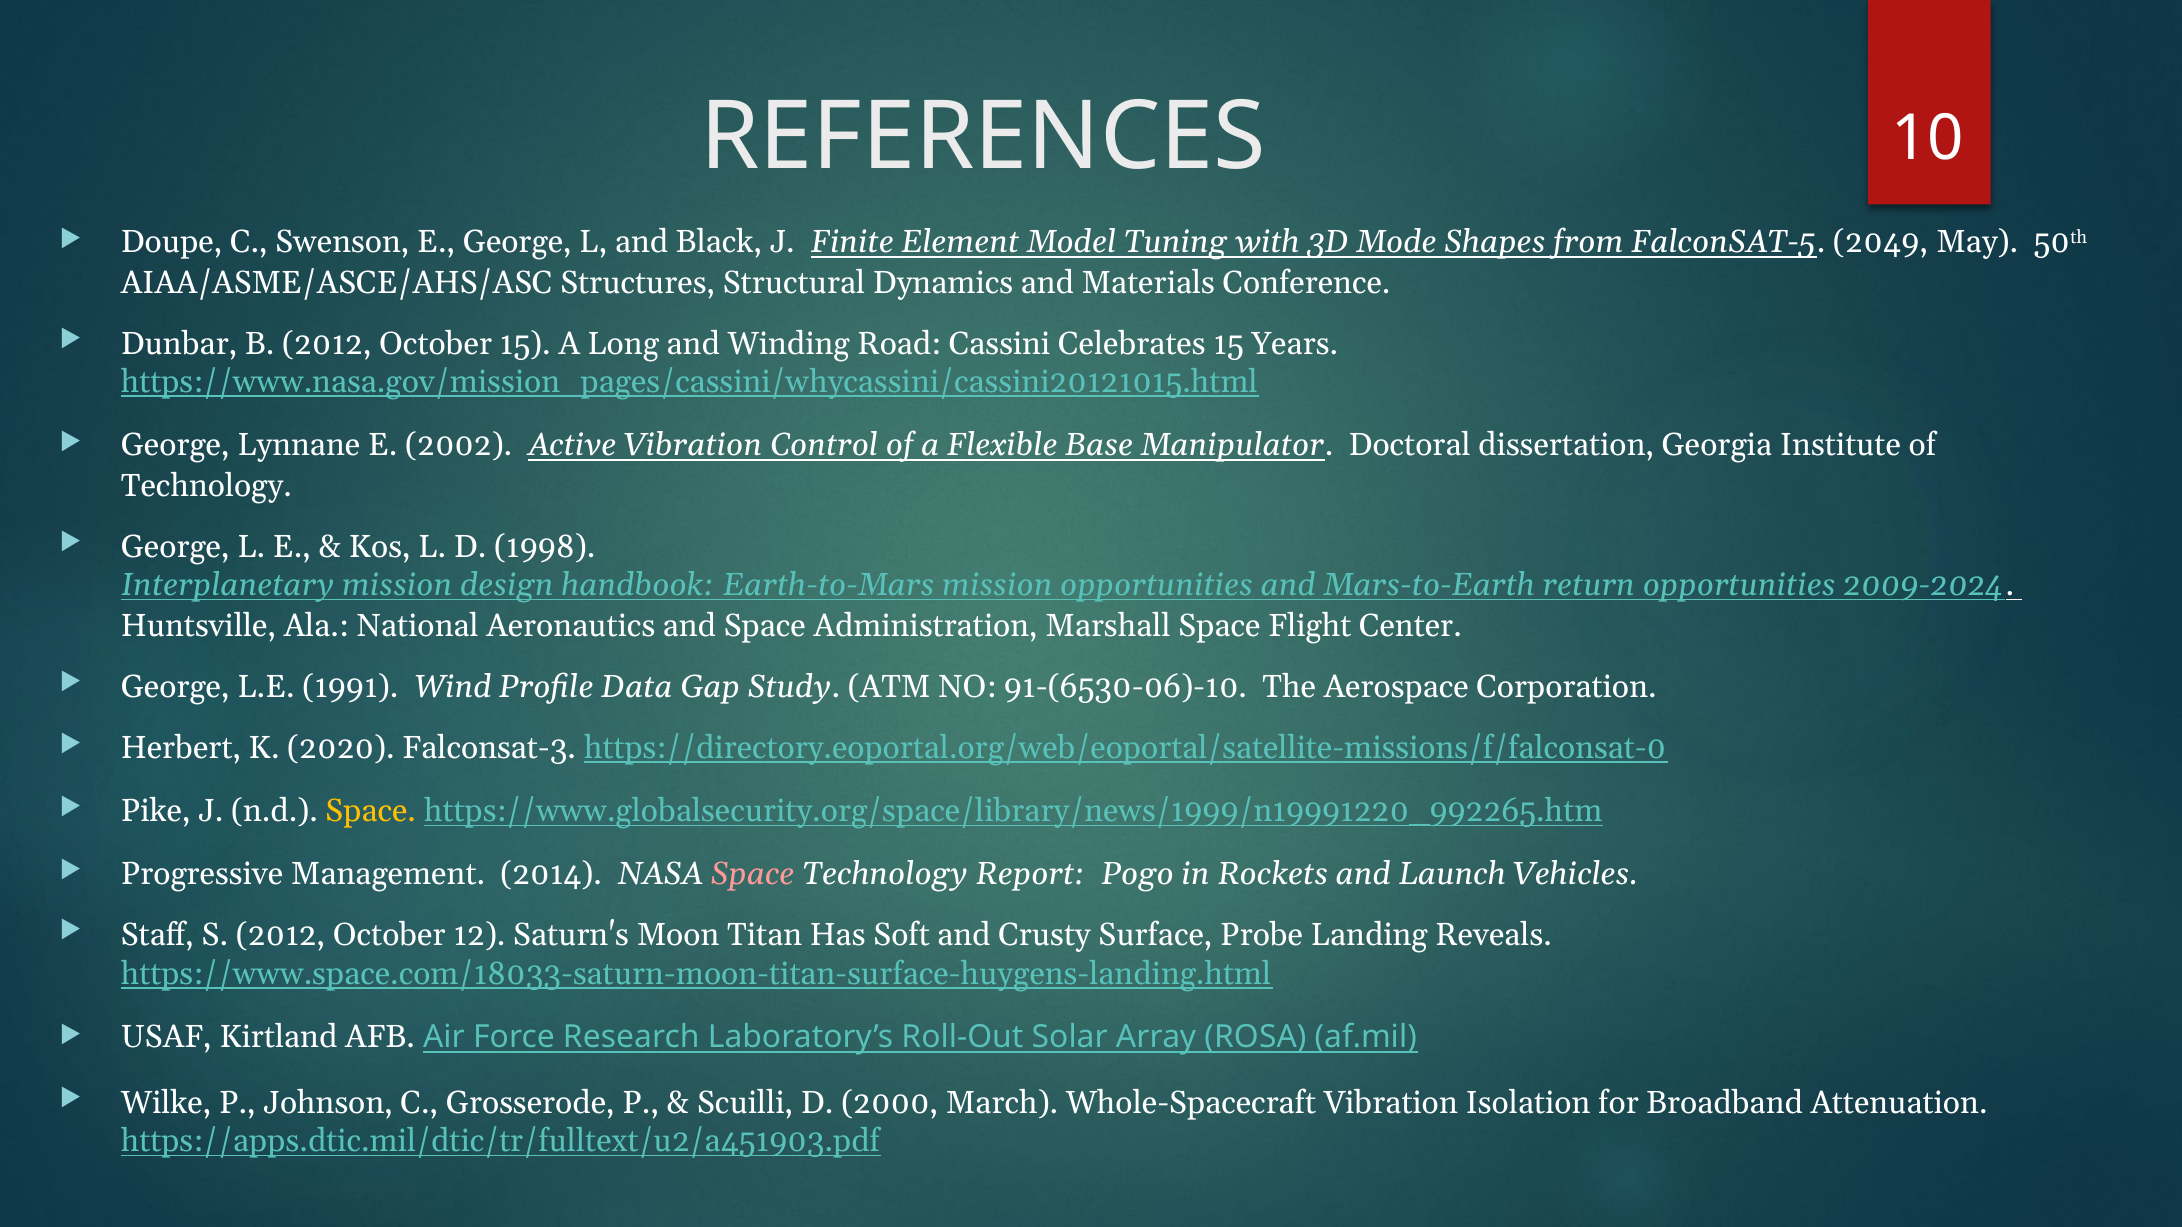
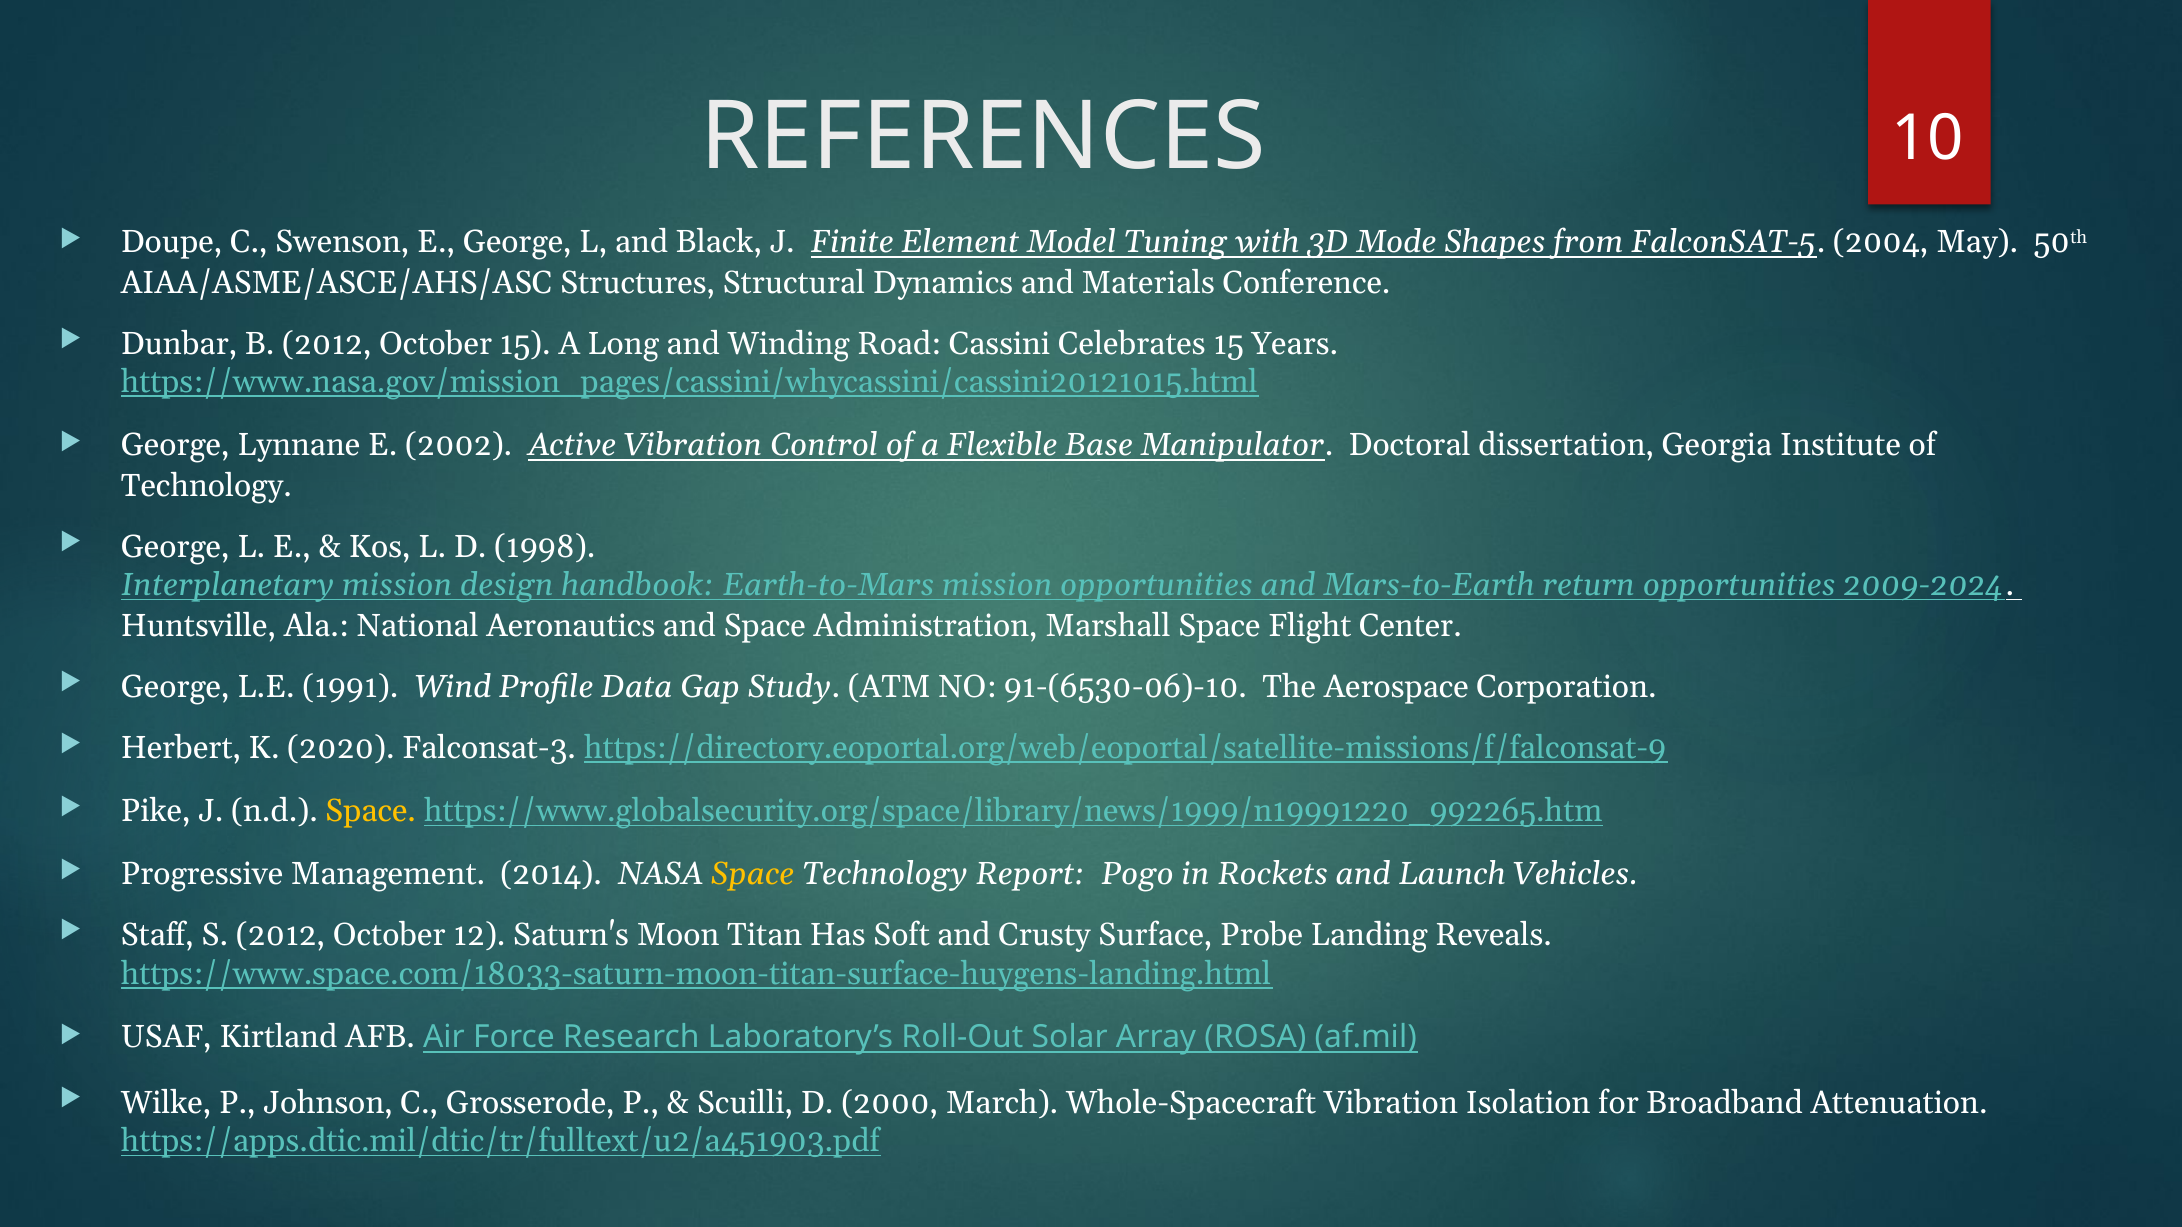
2049: 2049 -> 2004
https://directory.eoportal.org/web/eoportal/satellite-missions/f/falconsat-0: https://directory.eoportal.org/web/eoportal/satellite-missions/f/falconsat-0 -> https://directory.eoportal.org/web/eoportal/satellite-missions/f/falconsat-9
Space at (752, 875) colour: pink -> yellow
